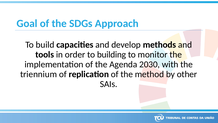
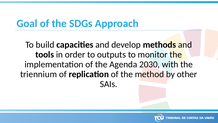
building: building -> outputs
